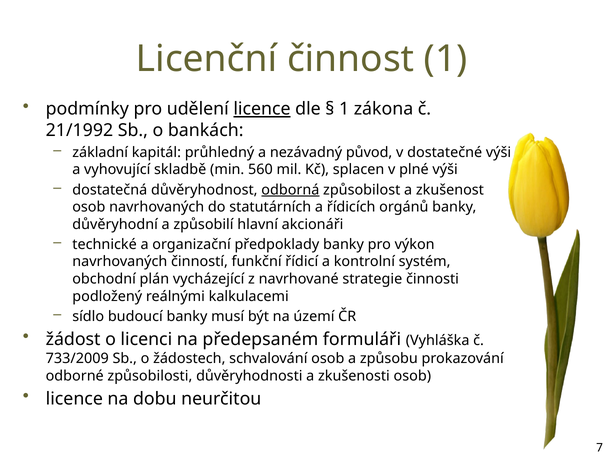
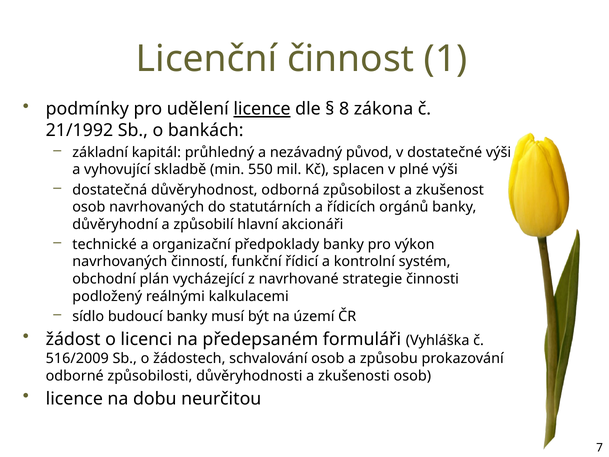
1 at (344, 109): 1 -> 8
560: 560 -> 550
odborná underline: present -> none
733/2009: 733/2009 -> 516/2009
